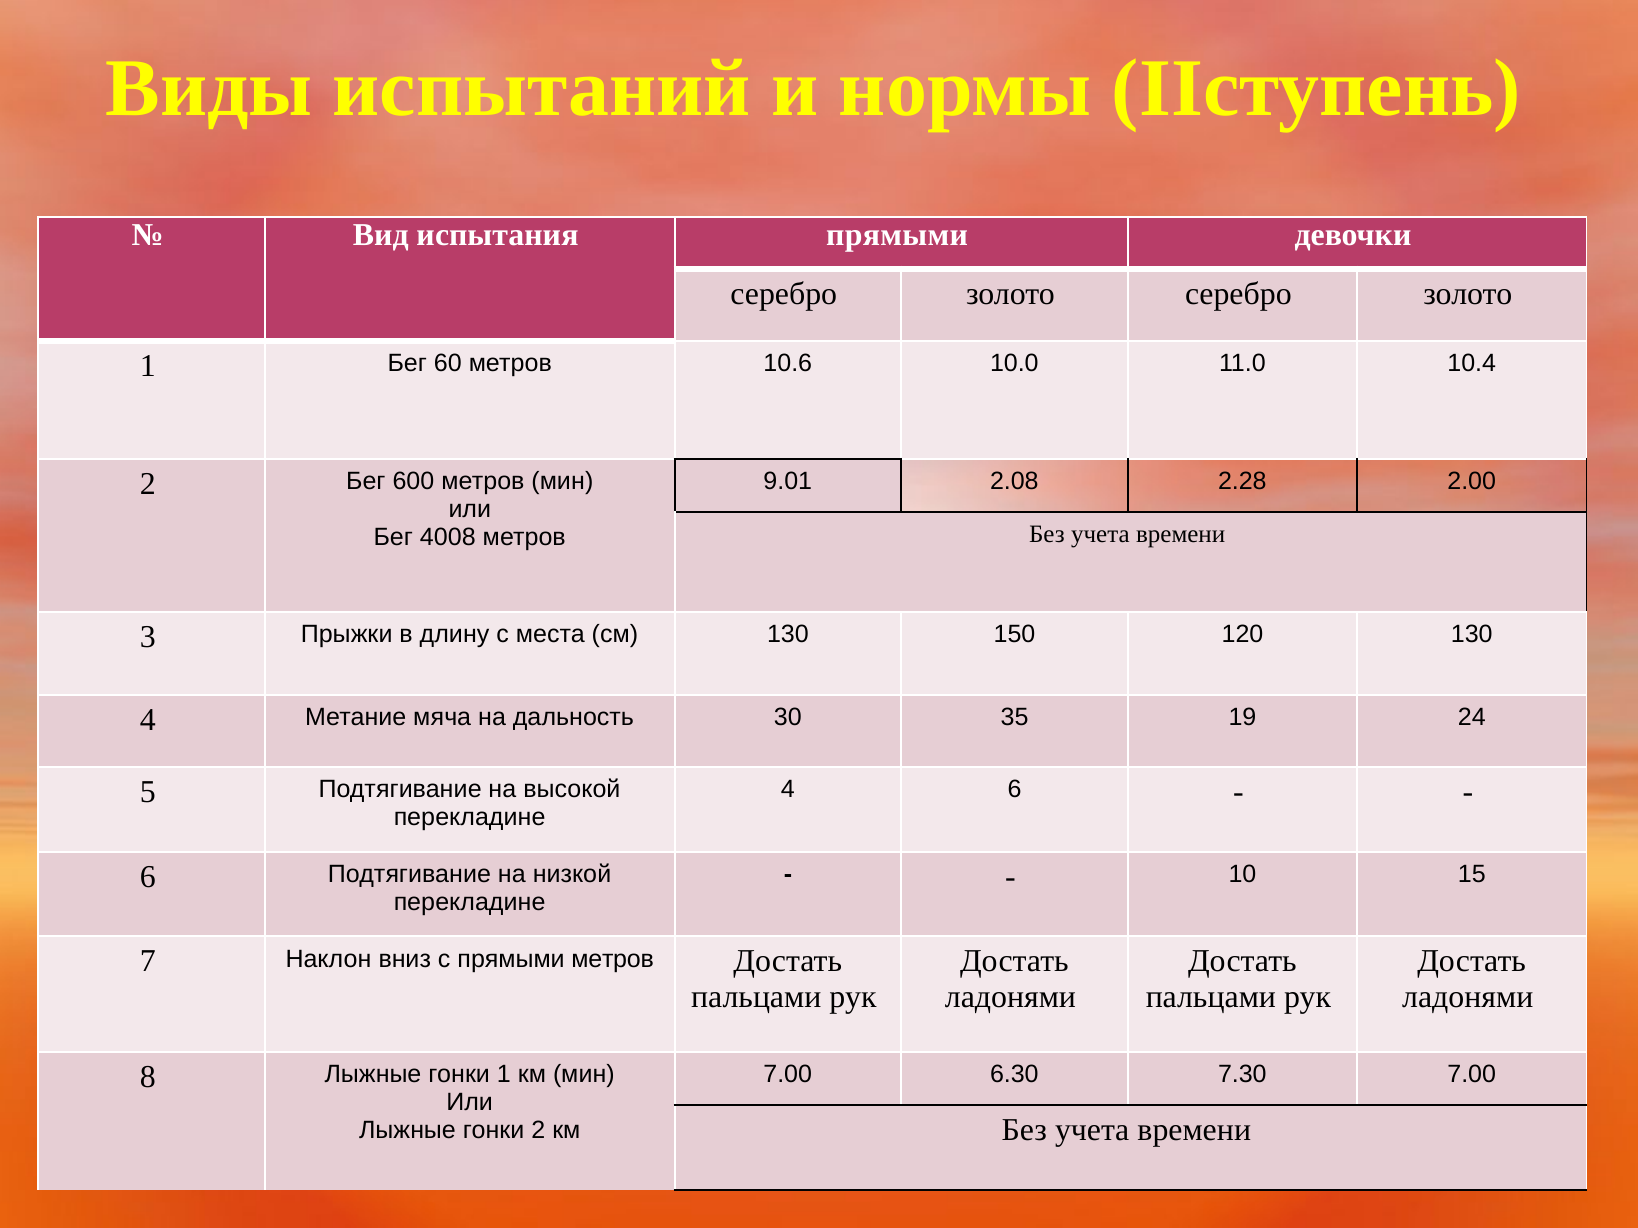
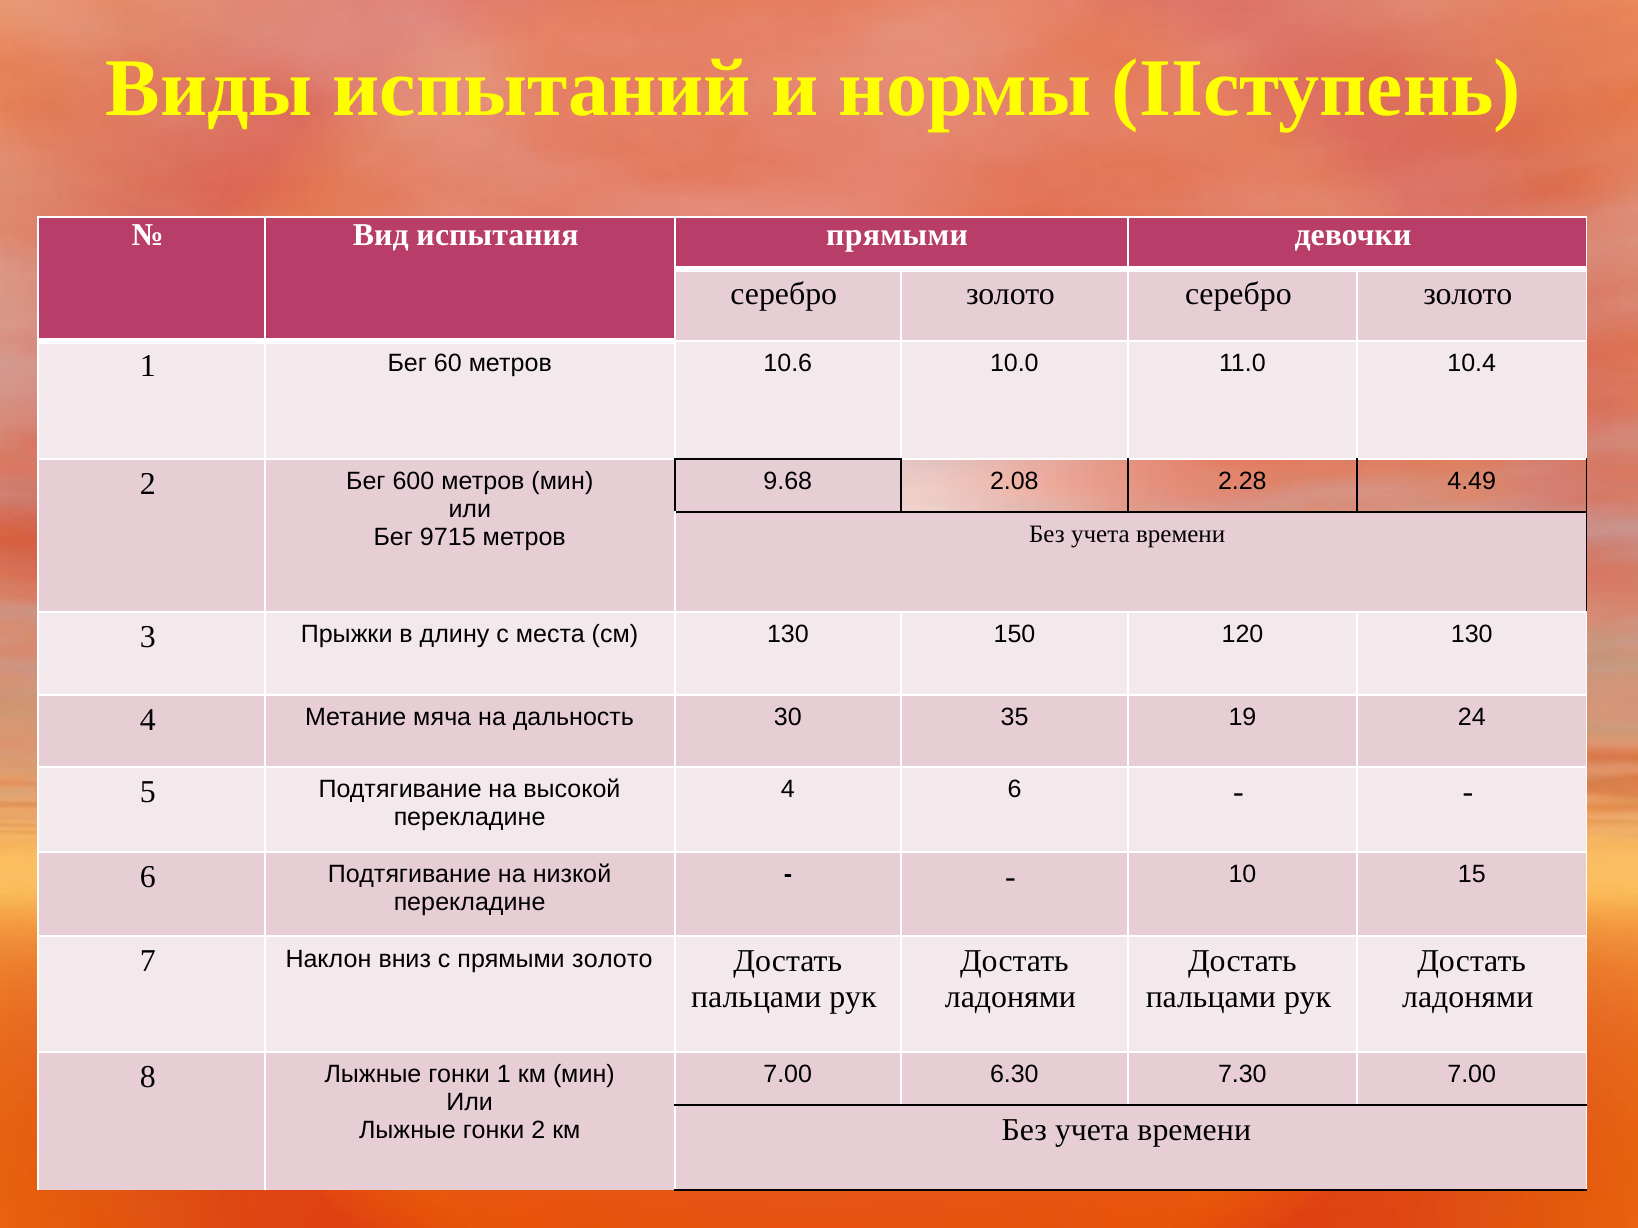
9.01: 9.01 -> 9.68
2.00: 2.00 -> 4.49
4008: 4008 -> 9715
прямыми метров: метров -> золото
